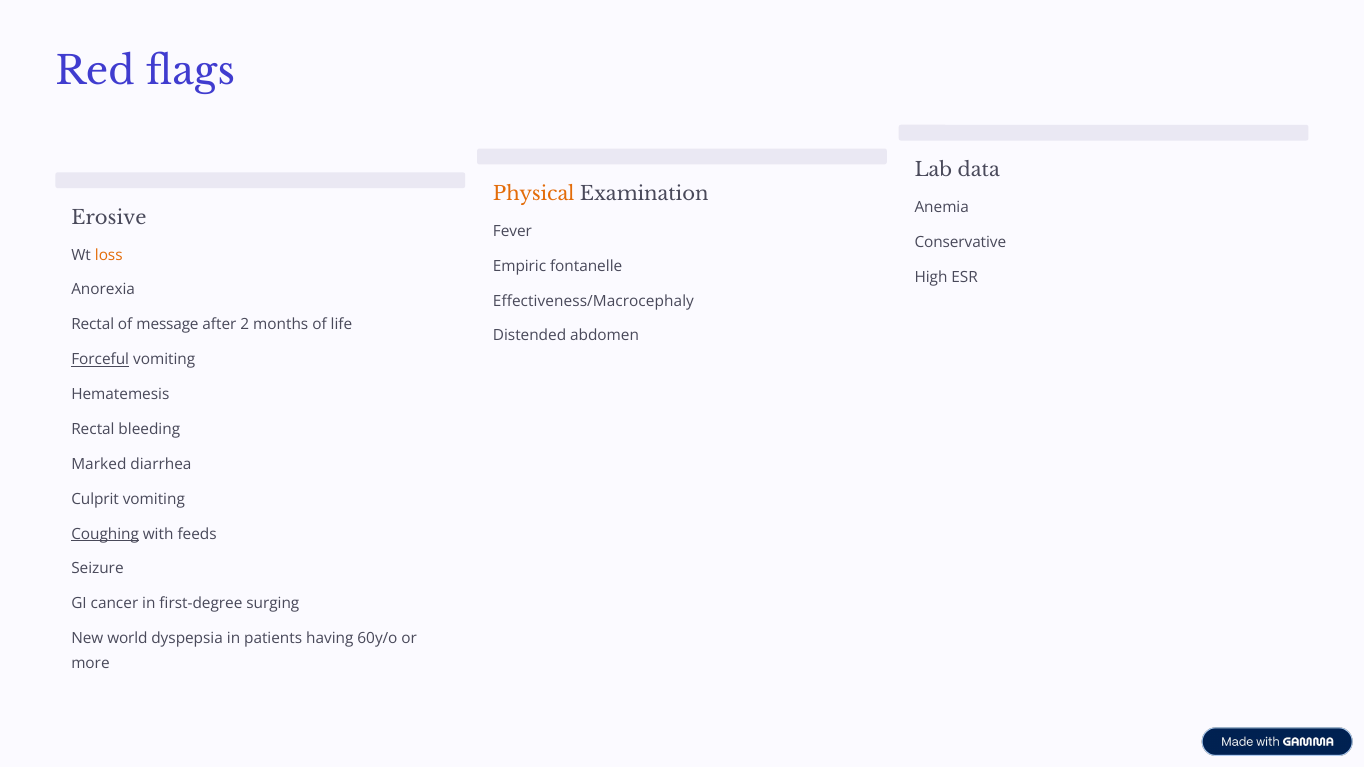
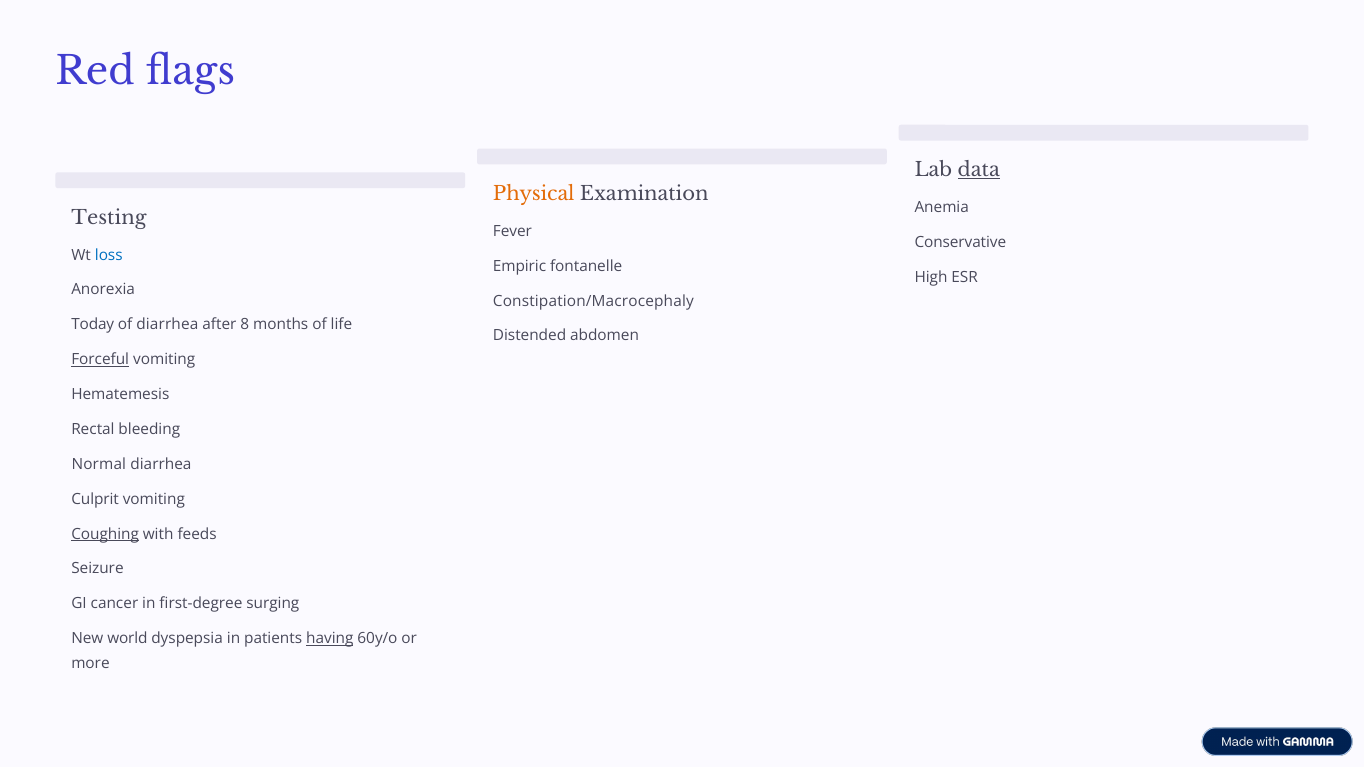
data underline: none -> present
Erosive: Erosive -> Testing
loss colour: orange -> blue
Effectiveness/Macrocephaly: Effectiveness/Macrocephaly -> Constipation/Macrocephaly
Rectal at (93, 325): Rectal -> Today
of message: message -> diarrhea
2: 2 -> 8
Marked: Marked -> Normal
having underline: none -> present
